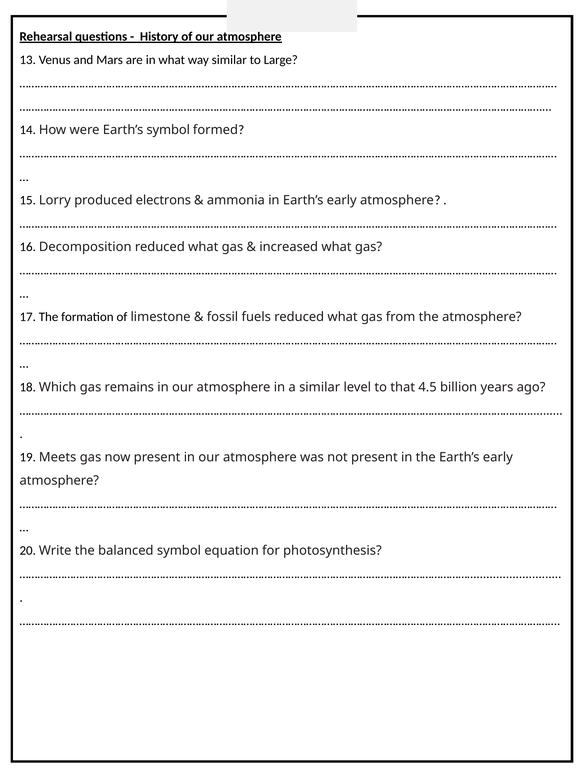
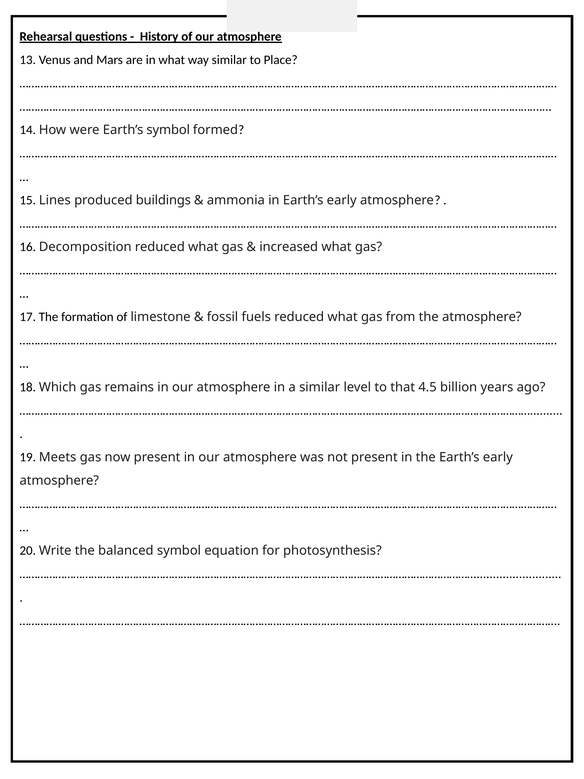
Large: Large -> Place
Lorry: Lorry -> Lines
electrons: electrons -> buildings
